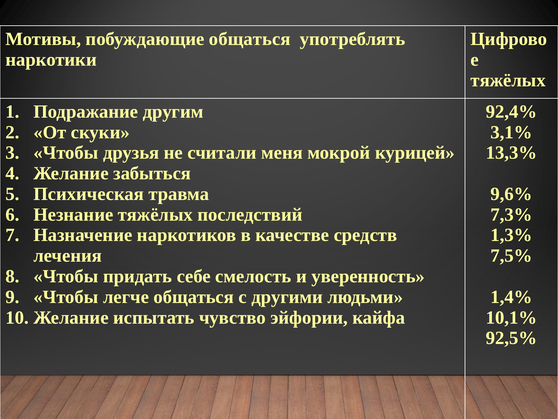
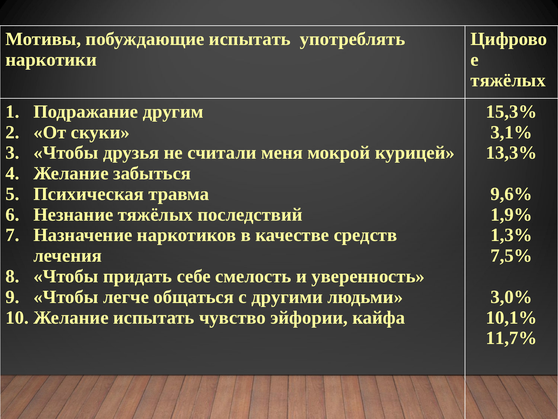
побуждающие общаться: общаться -> испытать
92,4%: 92,4% -> 15,3%
7,3%: 7,3% -> 1,9%
1,4%: 1,4% -> 3,0%
92,5%: 92,5% -> 11,7%
